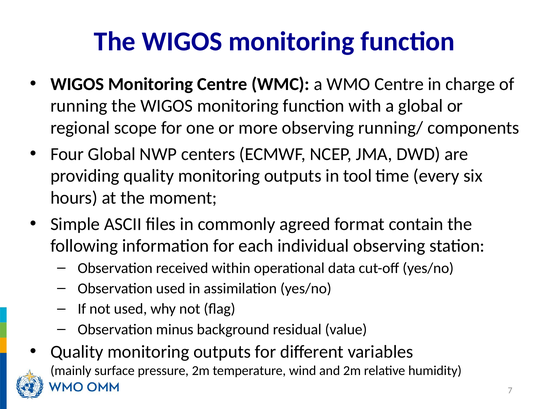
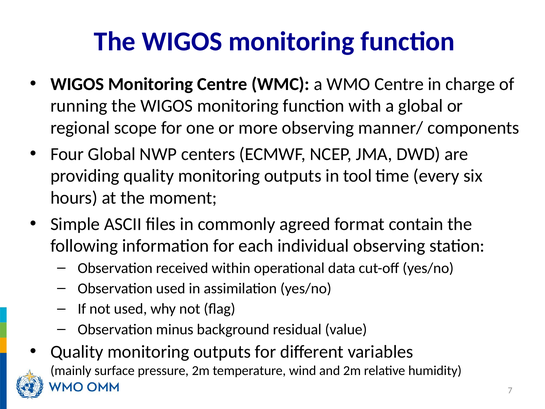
running/: running/ -> manner/
